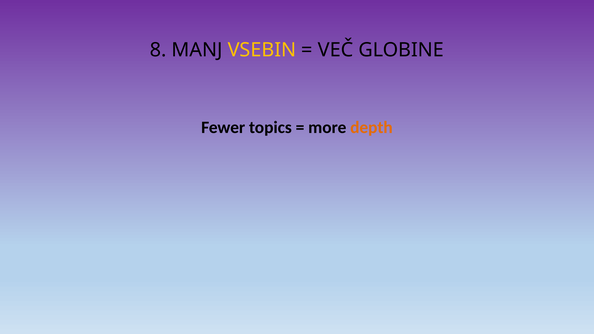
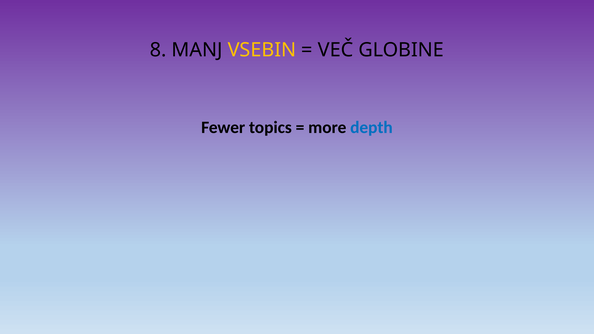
depth colour: orange -> blue
